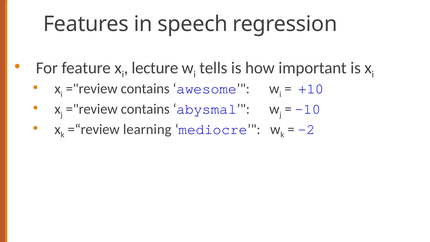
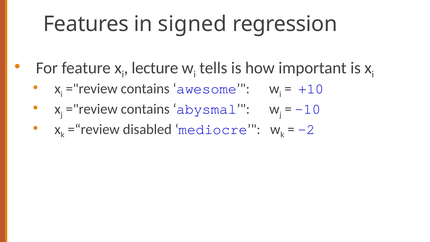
speech: speech -> signed
learning: learning -> disabled
